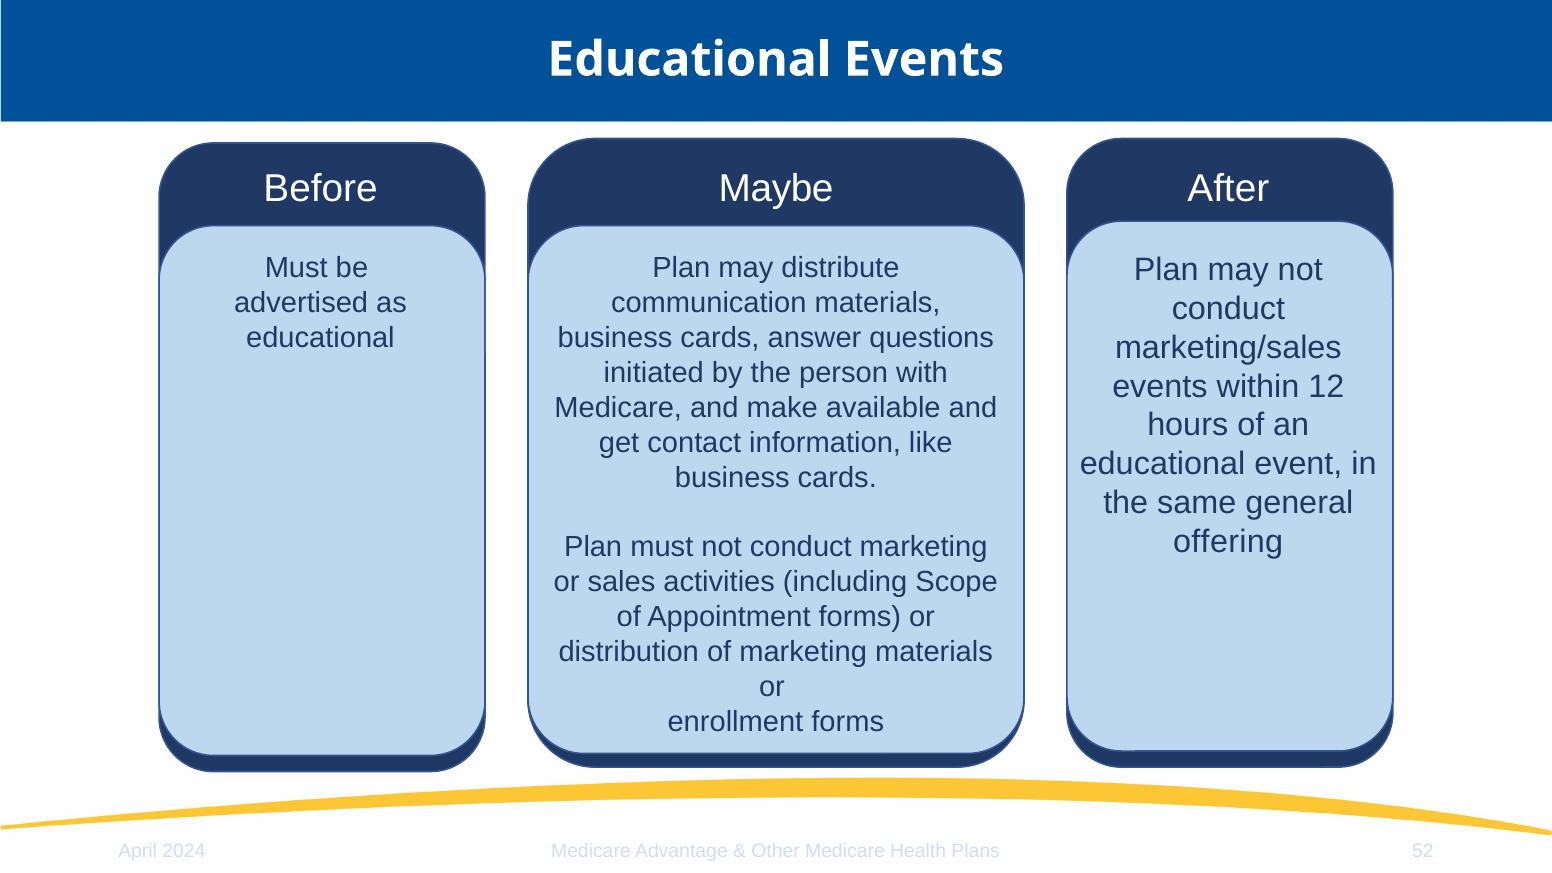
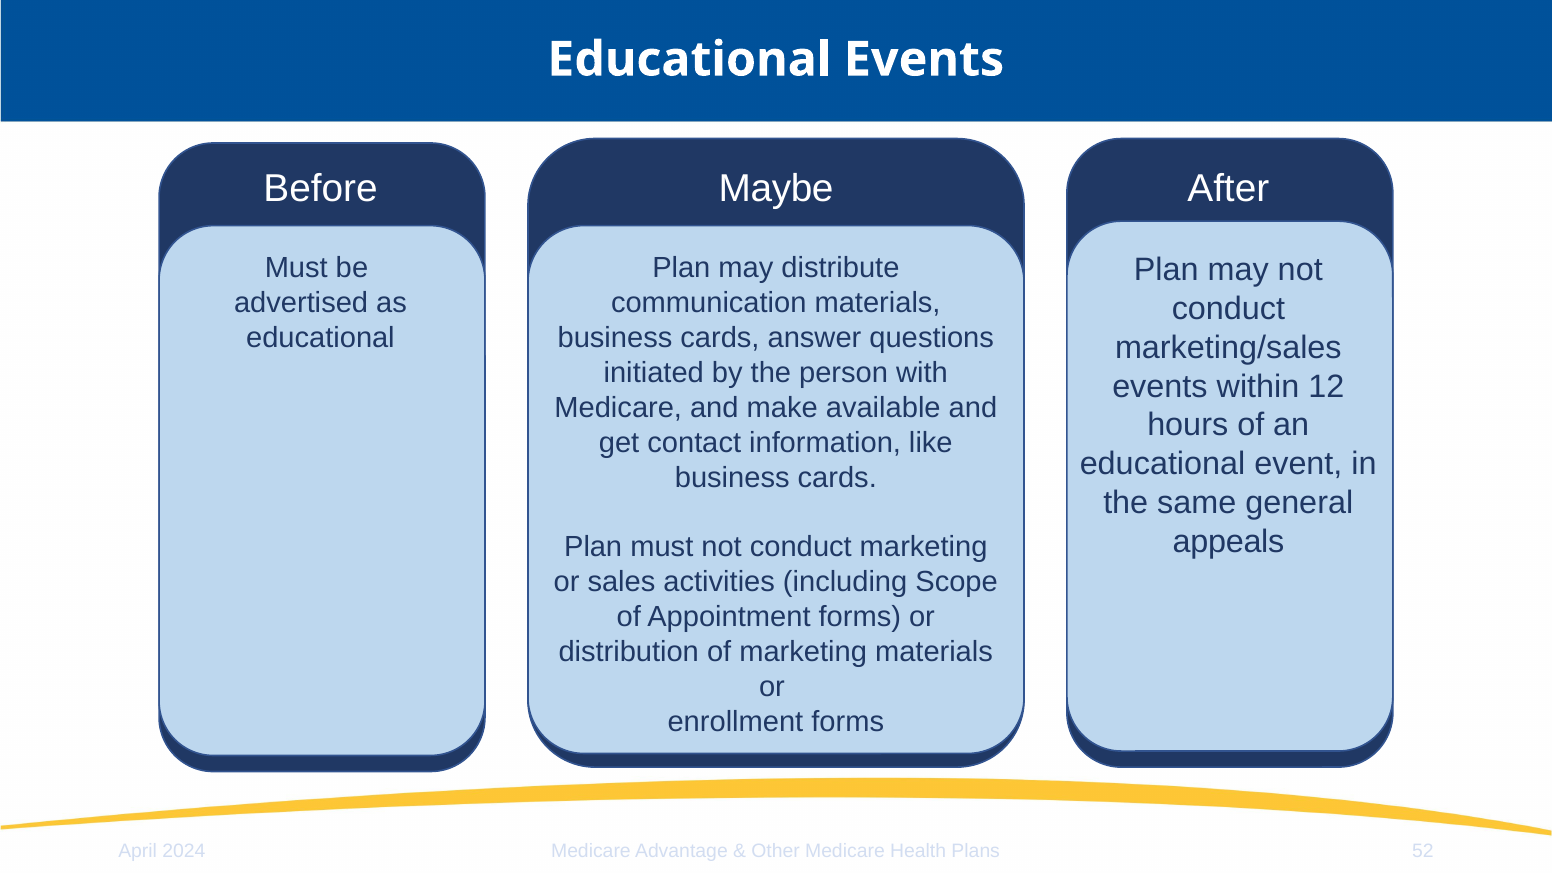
offering: offering -> appeals
